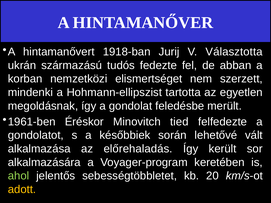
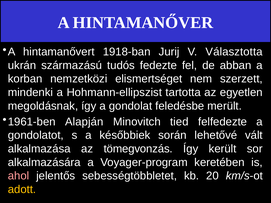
Éréskor: Éréskor -> Alapján
előrehaladás: előrehaladás -> tömegvonzás
ahol colour: light green -> pink
